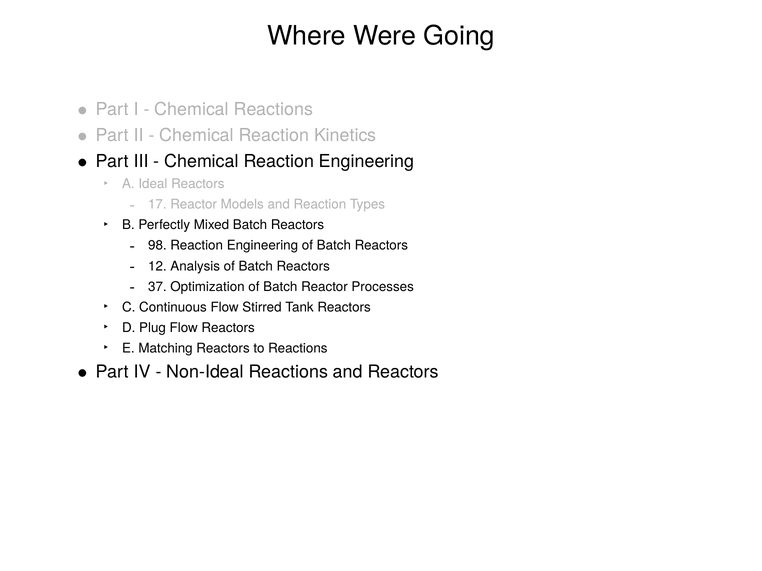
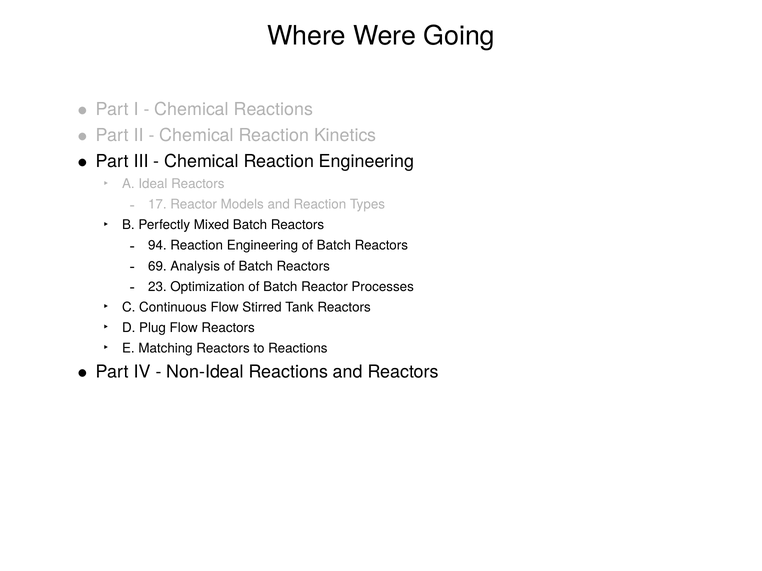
98: 98 -> 94
12: 12 -> 69
37: 37 -> 23
